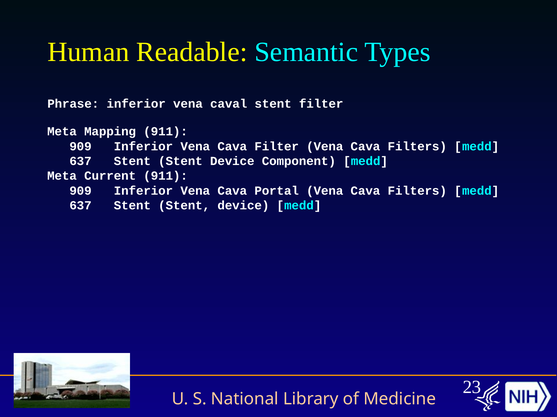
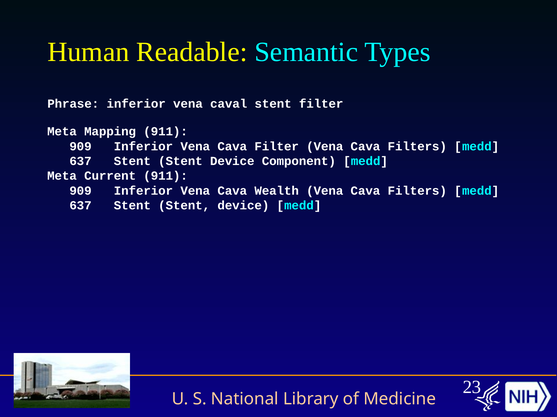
Portal: Portal -> Wealth
